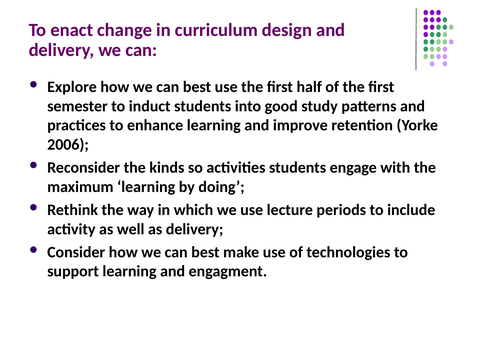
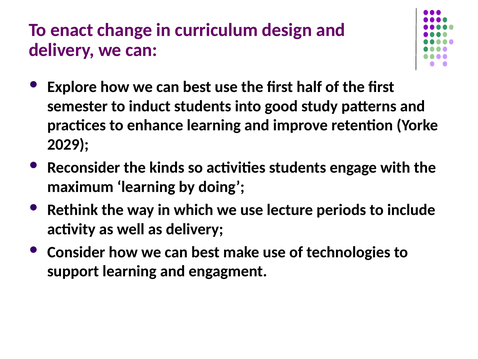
2006: 2006 -> 2029
